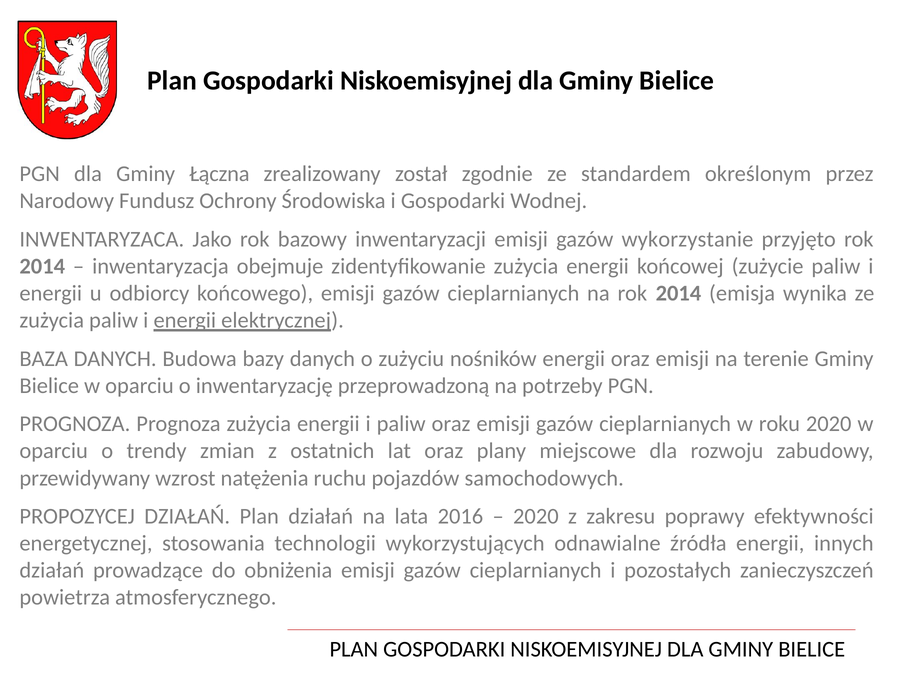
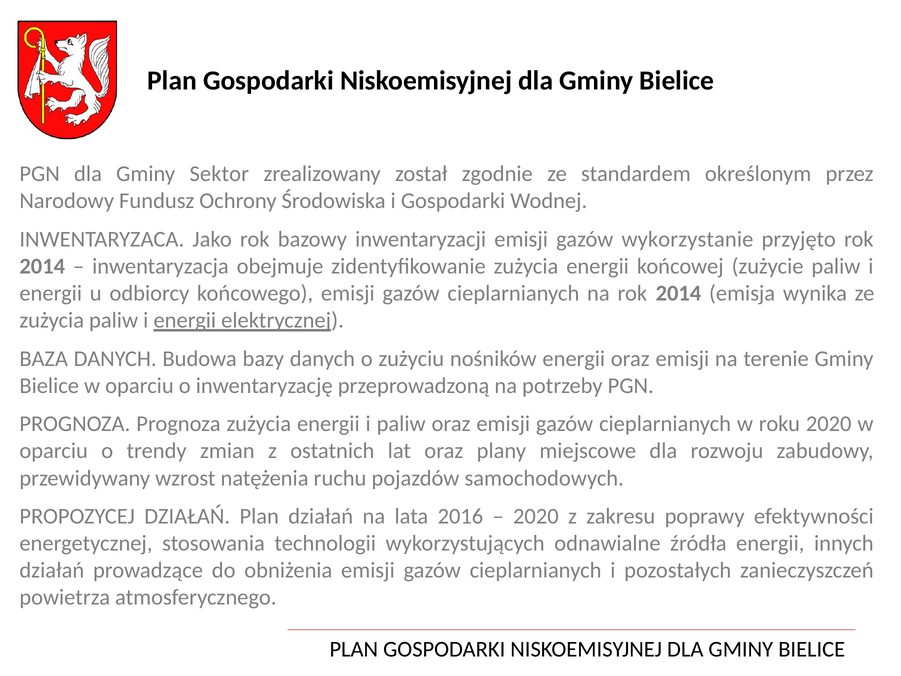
Łączna: Łączna -> Sektor
